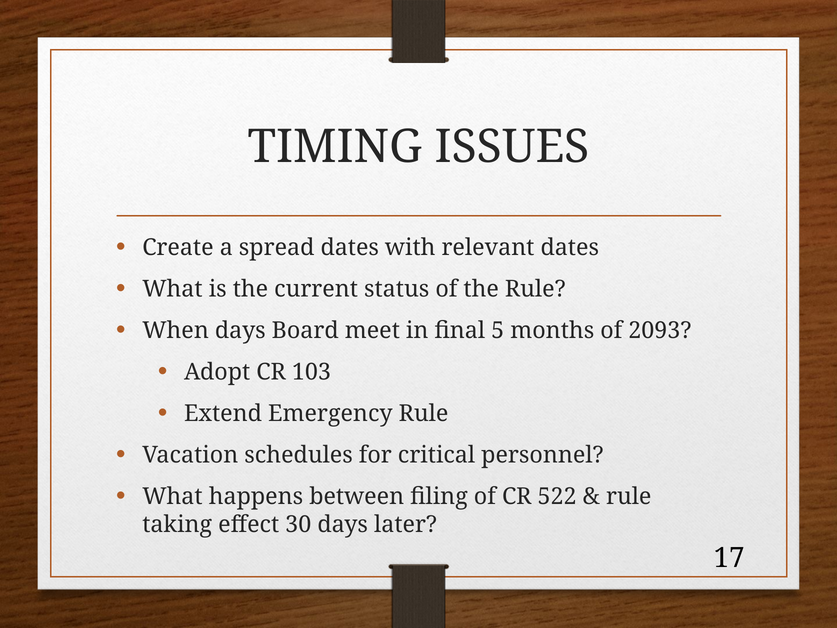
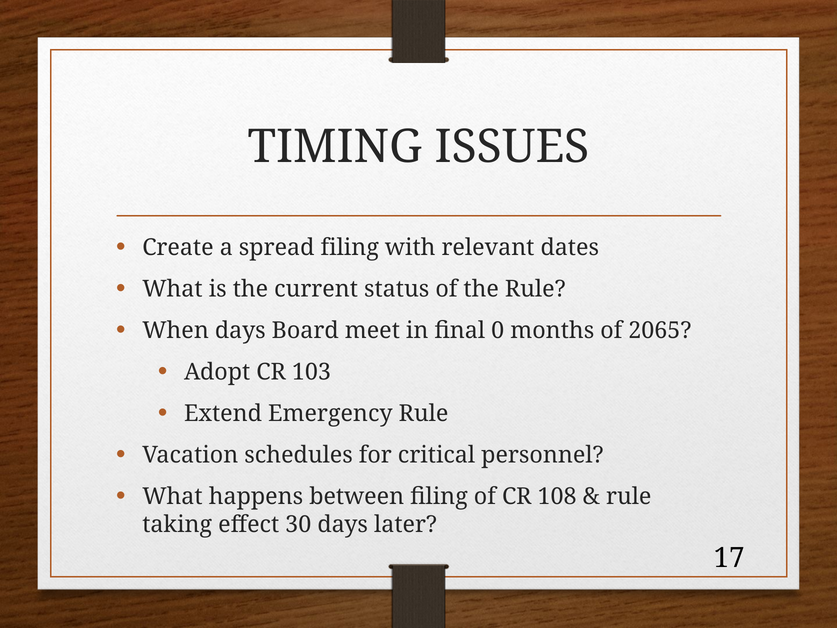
spread dates: dates -> filing
5: 5 -> 0
2093: 2093 -> 2065
522: 522 -> 108
